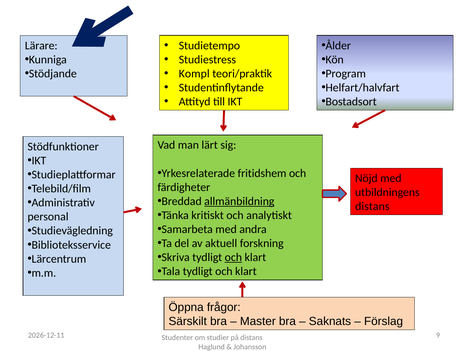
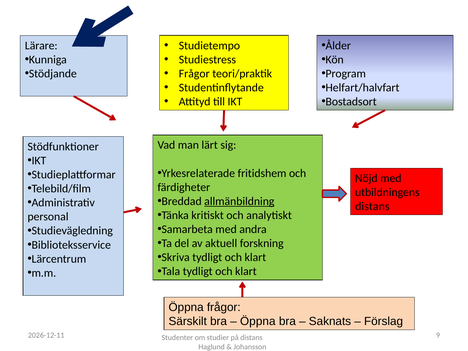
Kompl at (194, 74): Kompl -> Frågor
och at (233, 257) underline: present -> none
Master at (258, 321): Master -> Öppna
